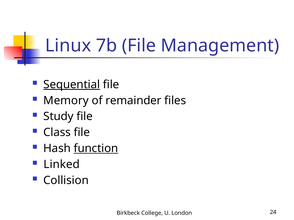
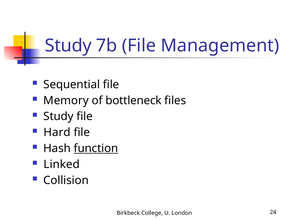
Linux at (68, 46): Linux -> Study
Sequential underline: present -> none
remainder: remainder -> bottleneck
Class: Class -> Hard
